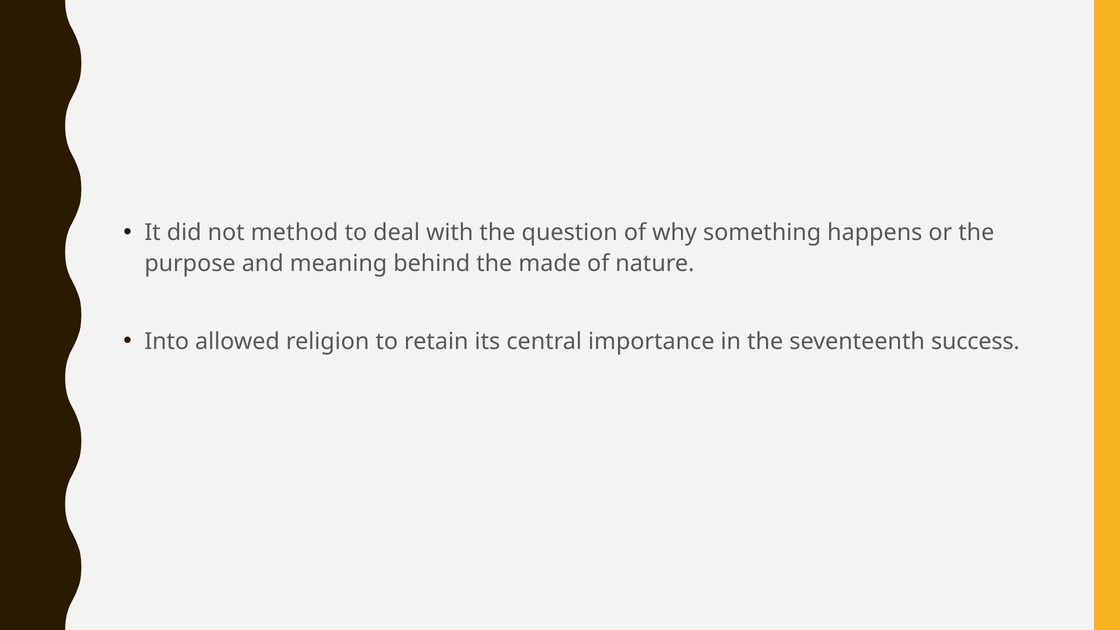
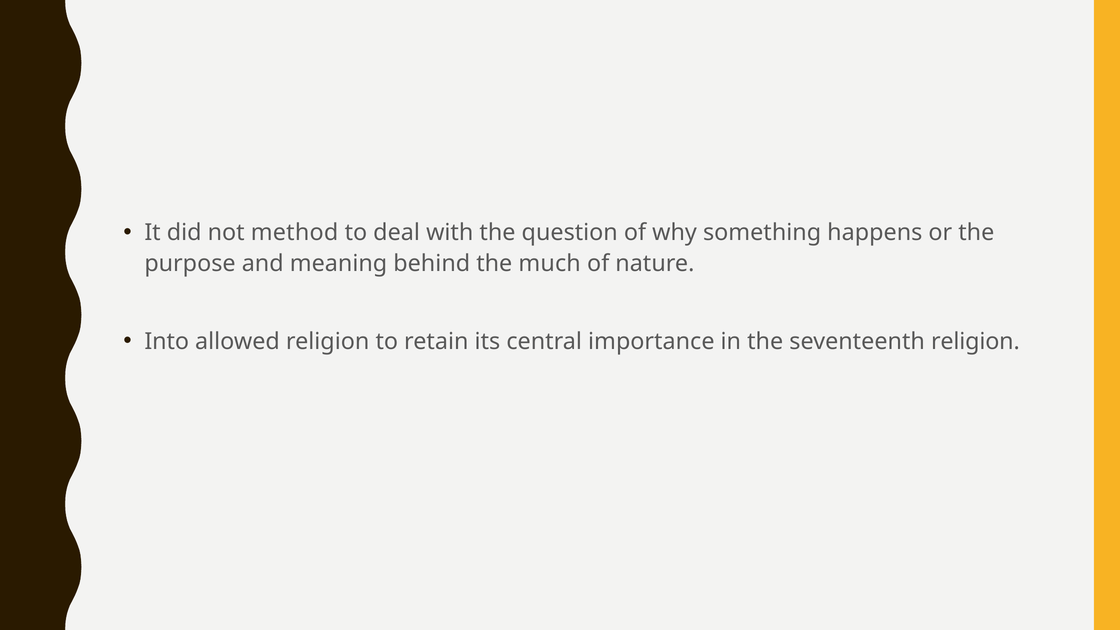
made: made -> much
seventeenth success: success -> religion
